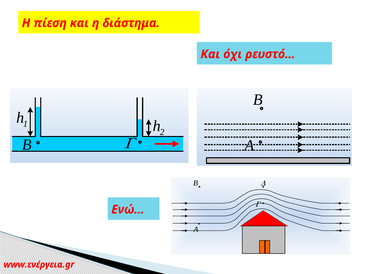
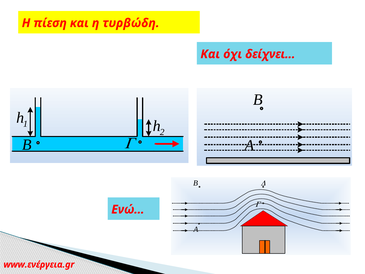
διάστημα: διάστημα -> τυρβώδη
ρευστό…: ρευστό… -> δείχνει…
